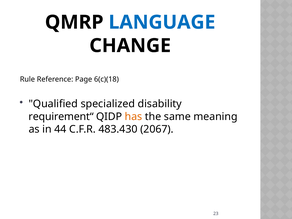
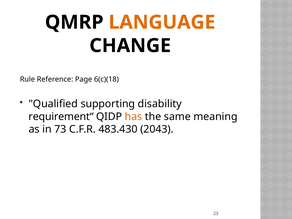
LANGUAGE colour: blue -> orange
specialized: specialized -> supporting
44: 44 -> 73
2067: 2067 -> 2043
